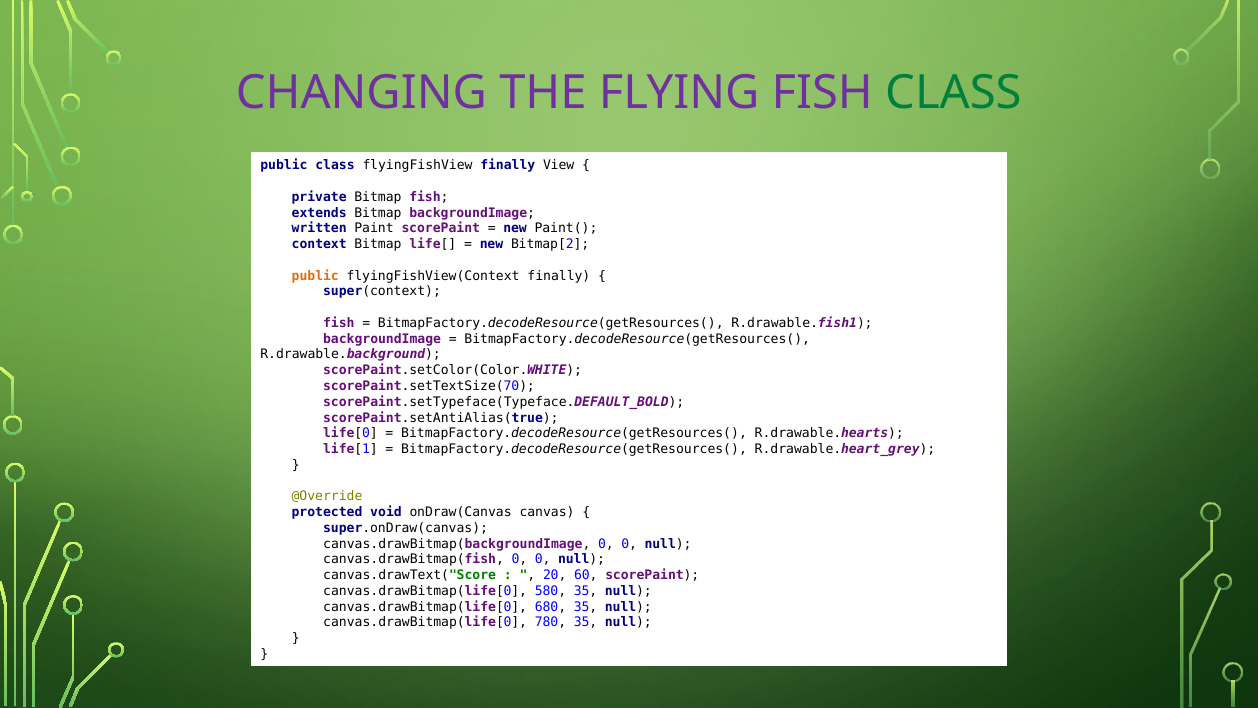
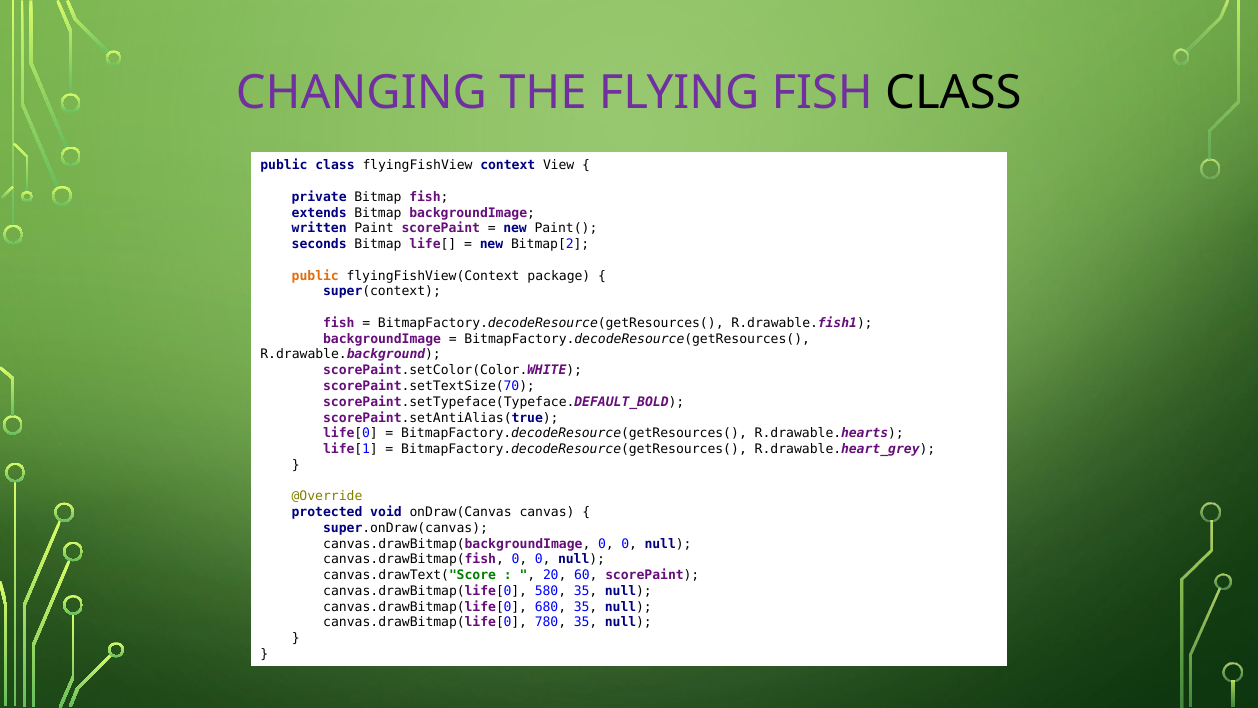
CLASS at (953, 93) colour: green -> black
flyingFishView finally: finally -> context
context: context -> seconds
flyingFishView(Context finally: finally -> package
